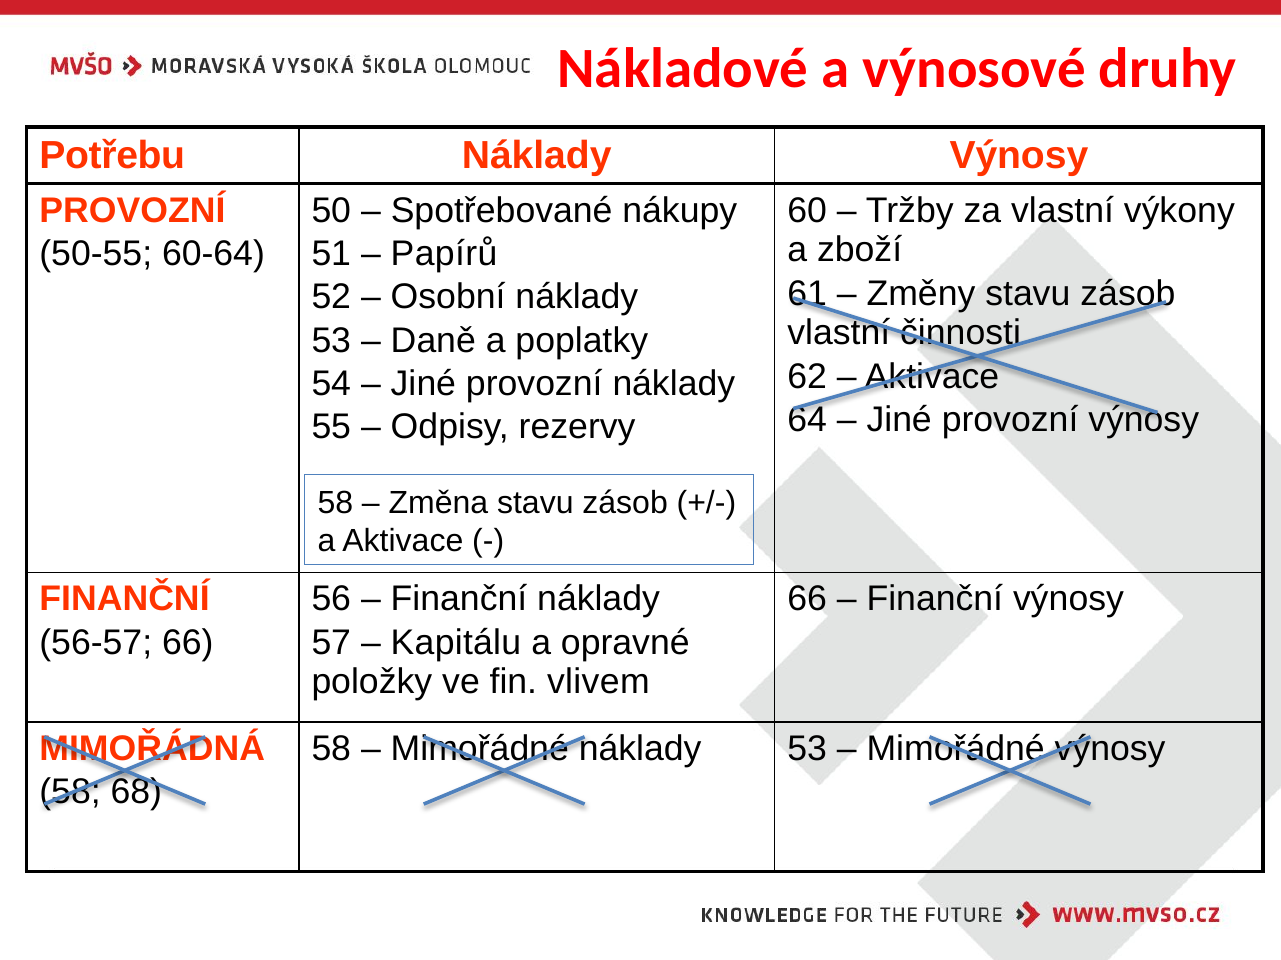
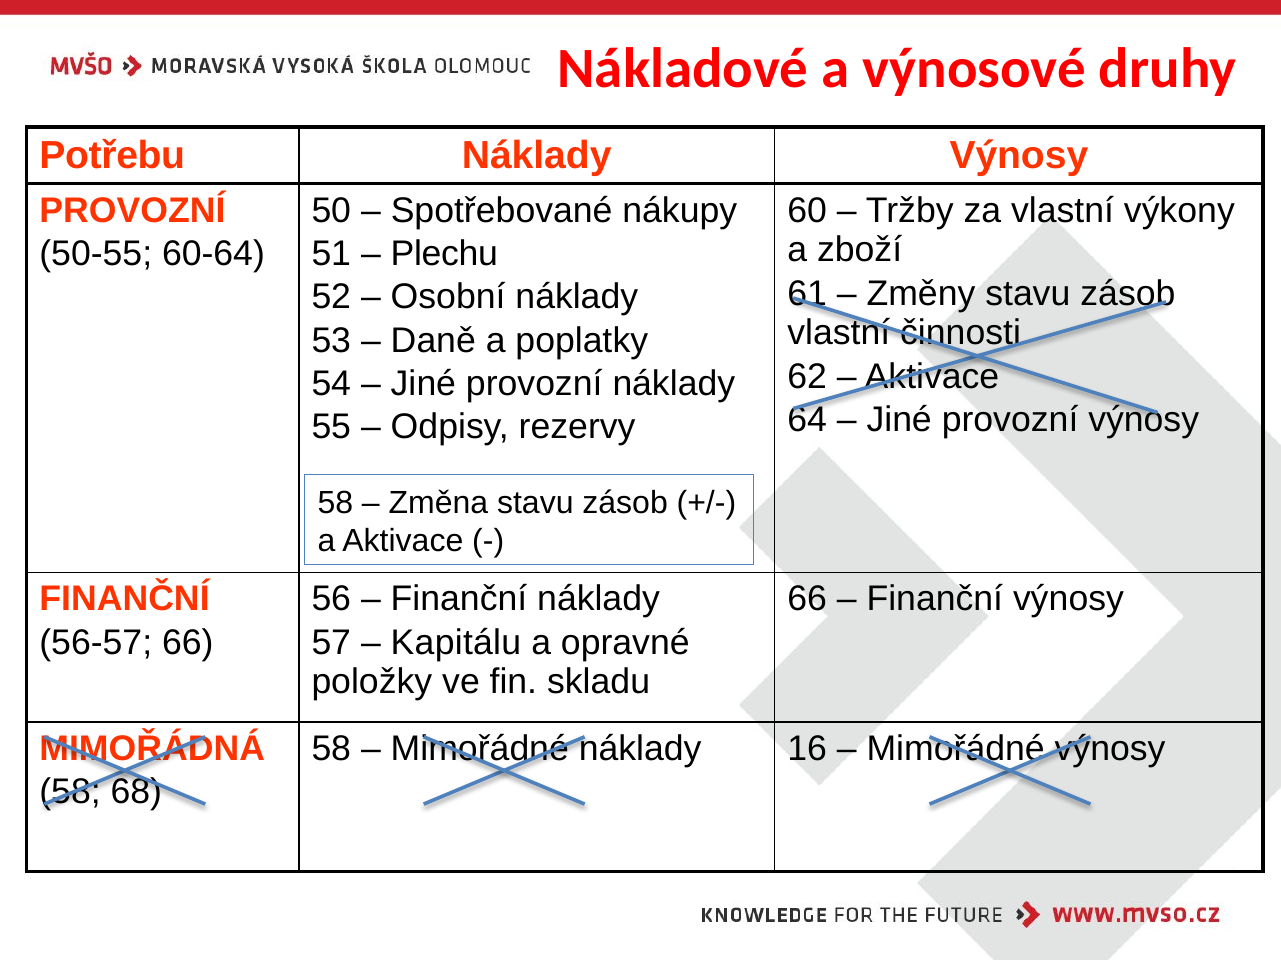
Papírů: Papírů -> Plechu
vlivem: vlivem -> skladu
53 at (807, 749): 53 -> 16
